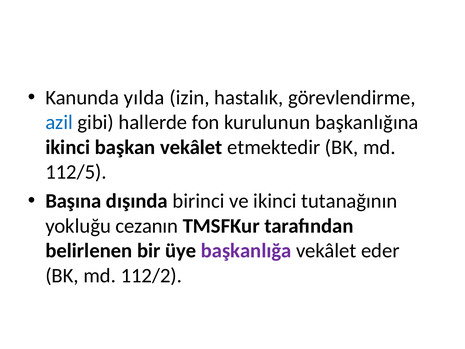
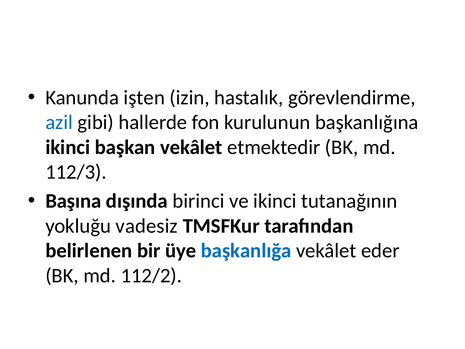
yılda: yılda -> işten
112/5: 112/5 -> 112/3
cezanın: cezanın -> vadesiz
başkanlığa colour: purple -> blue
